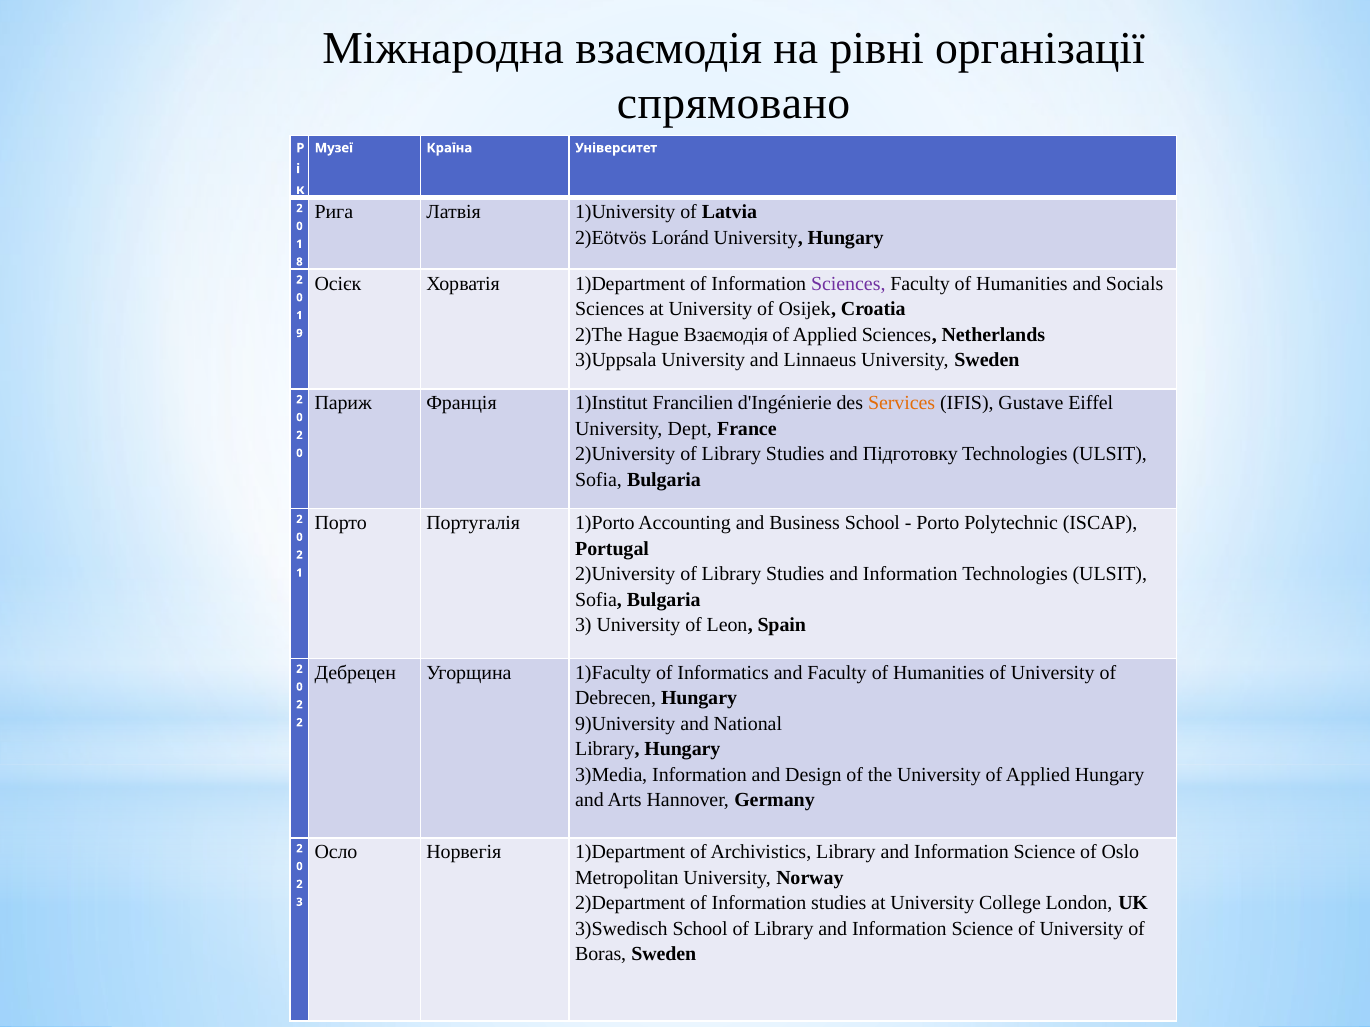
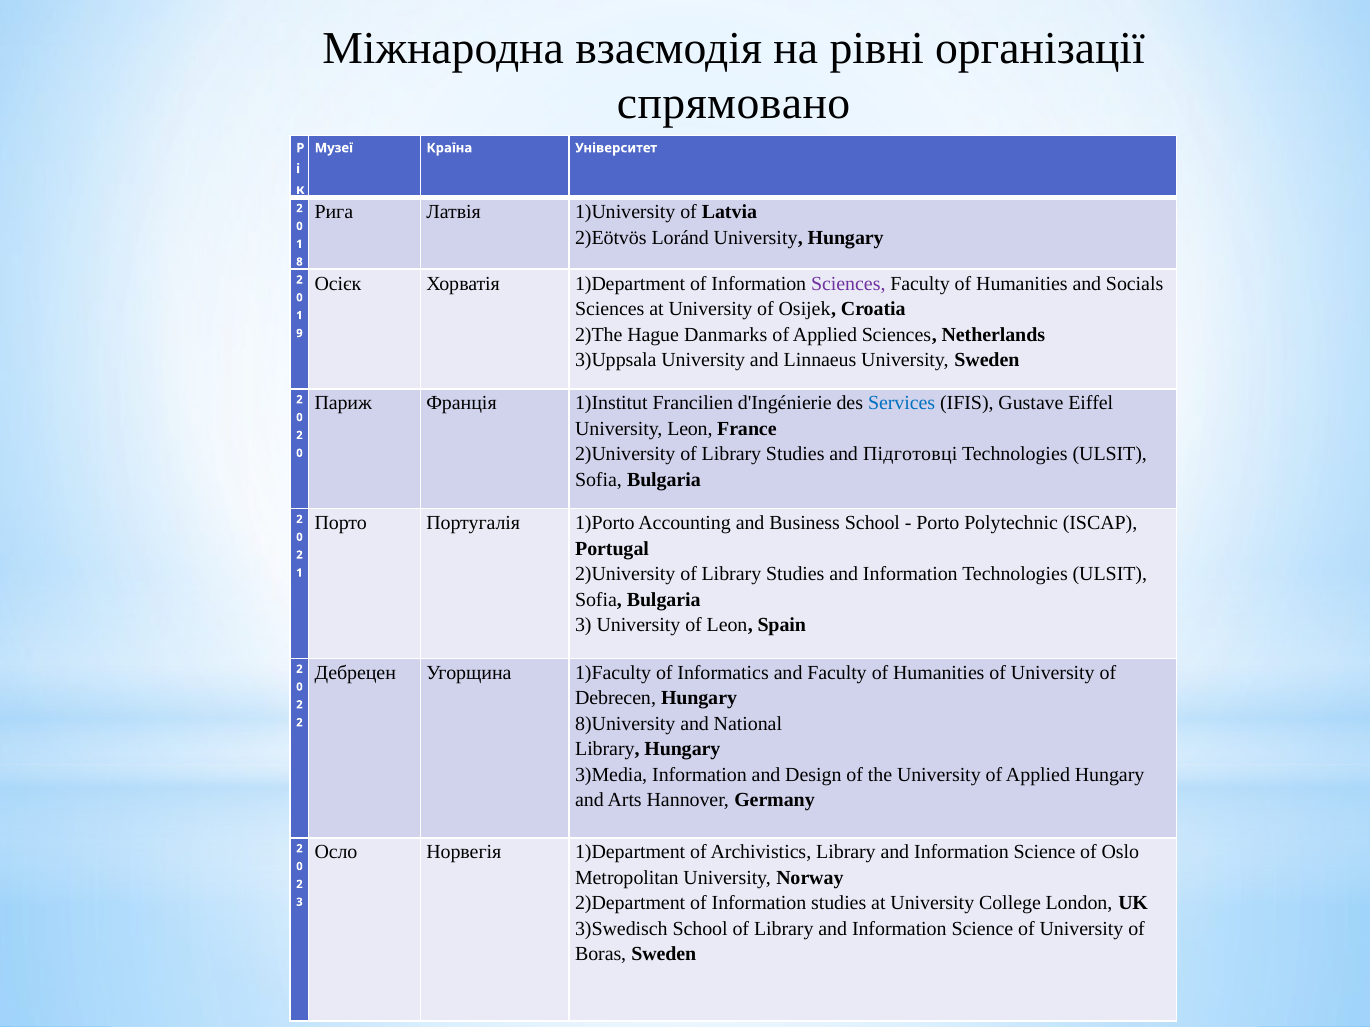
Hague Взаємодія: Взаємодія -> Danmarks
Services colour: orange -> blue
University Dept: Dept -> Leon
Підготовку: Підготовку -> Підготовці
9)University: 9)University -> 8)University
